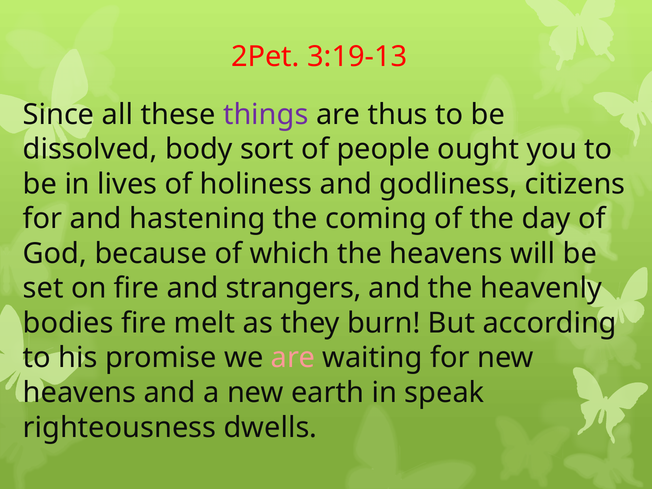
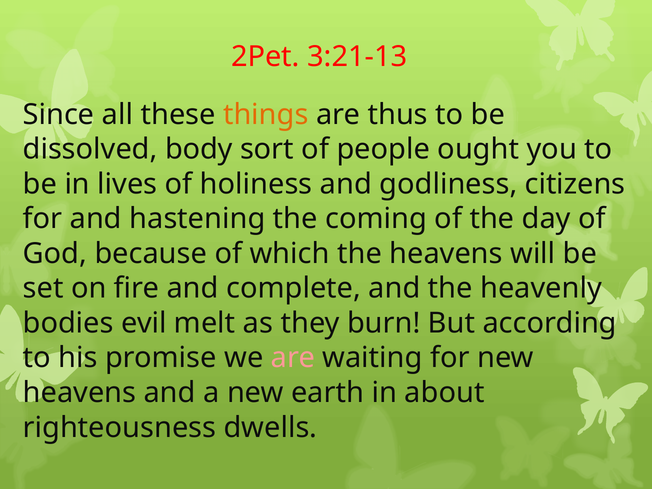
3:19-13: 3:19-13 -> 3:21-13
things colour: purple -> orange
strangers: strangers -> complete
bodies fire: fire -> evil
speak: speak -> about
